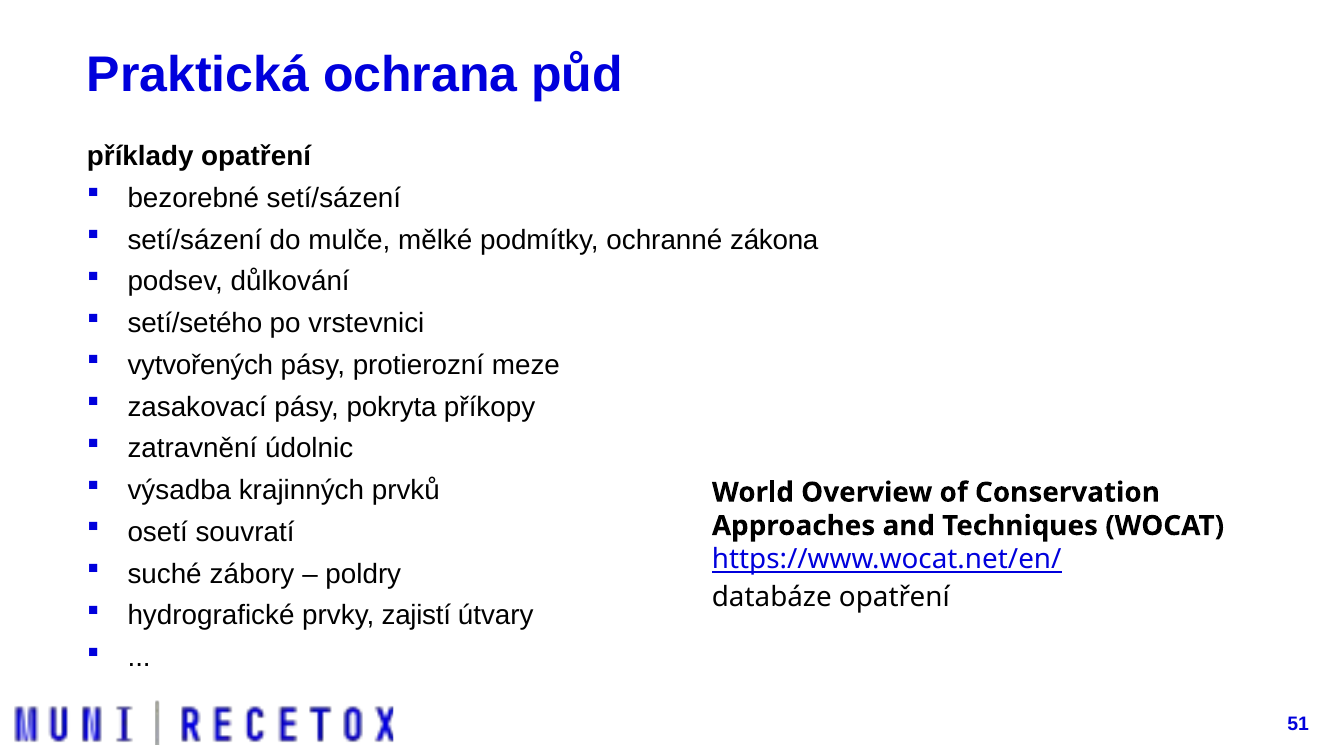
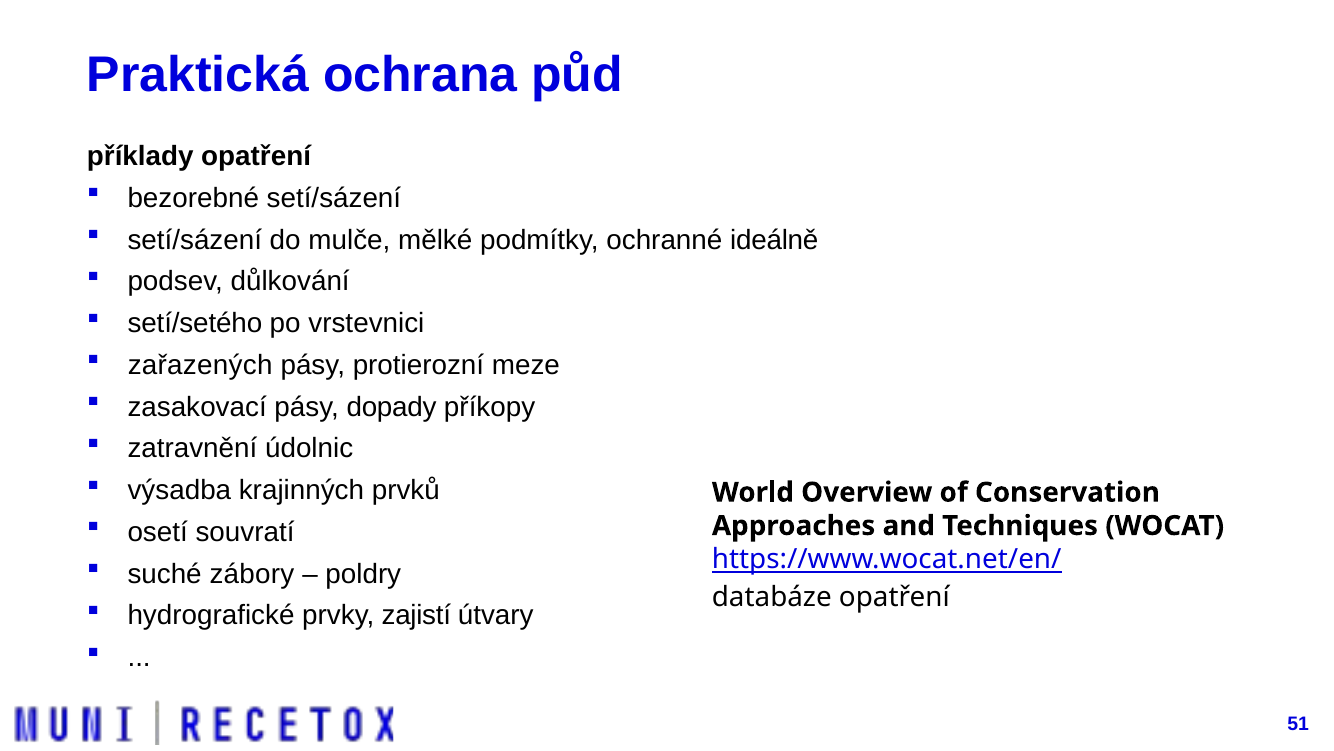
zákona: zákona -> ideálně
vytvořených: vytvořených -> zařazených
pokryta: pokryta -> dopady
